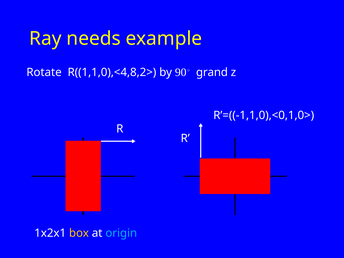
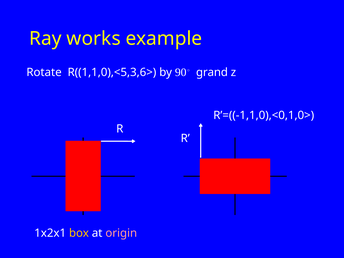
needs: needs -> works
R((1,1,0),<4,8,2>: R((1,1,0),<4,8,2> -> R((1,1,0),<5,3,6>
origin colour: light blue -> pink
